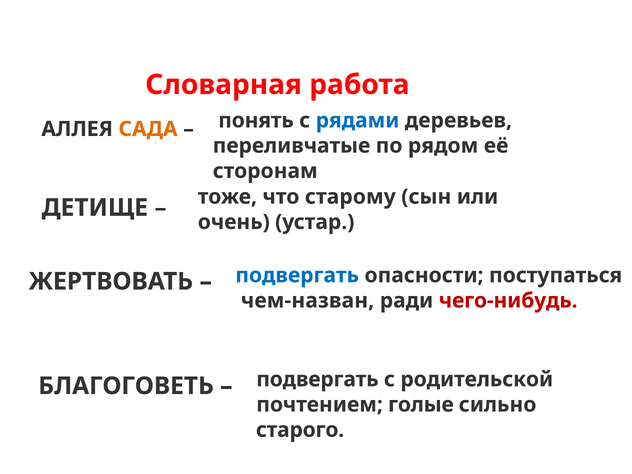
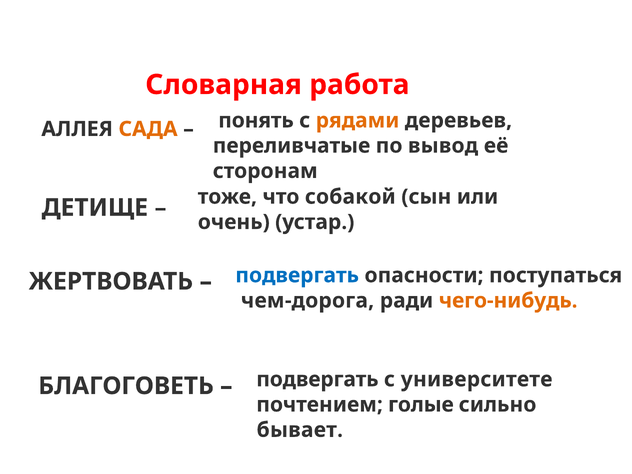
рядами colour: blue -> orange
рядом: рядом -> вывод
старому: старому -> собакой
чем-назван: чем-назван -> чем-дорога
чего-нибудь colour: red -> orange
родительской: родительской -> университете
старого: старого -> бывает
